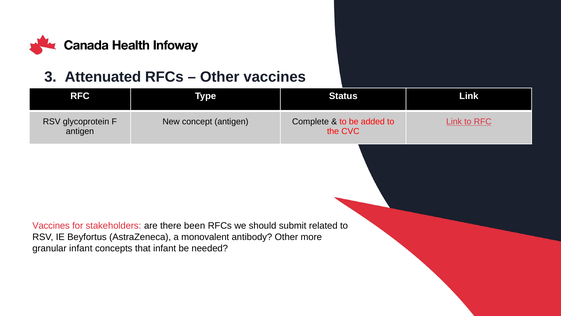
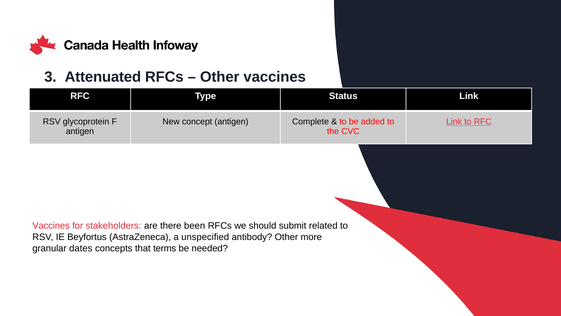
monovalent: monovalent -> unspecified
granular infant: infant -> dates
that infant: infant -> terms
